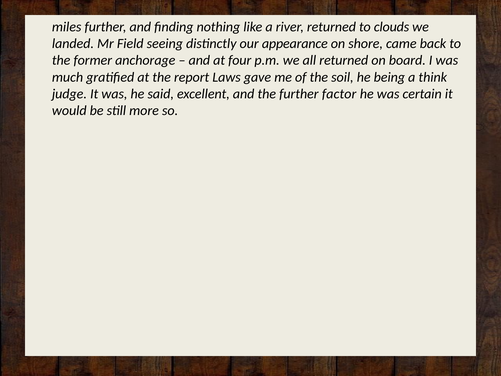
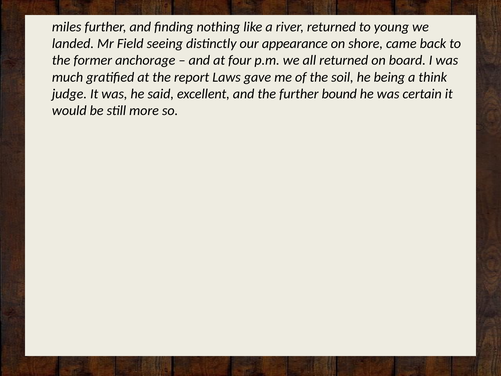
clouds: clouds -> young
factor: factor -> bound
